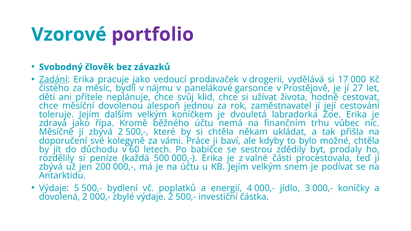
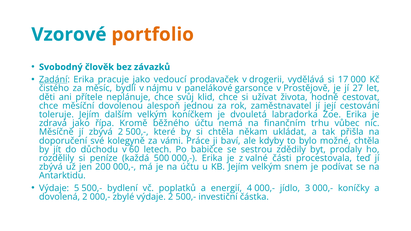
portfolio colour: purple -> orange
